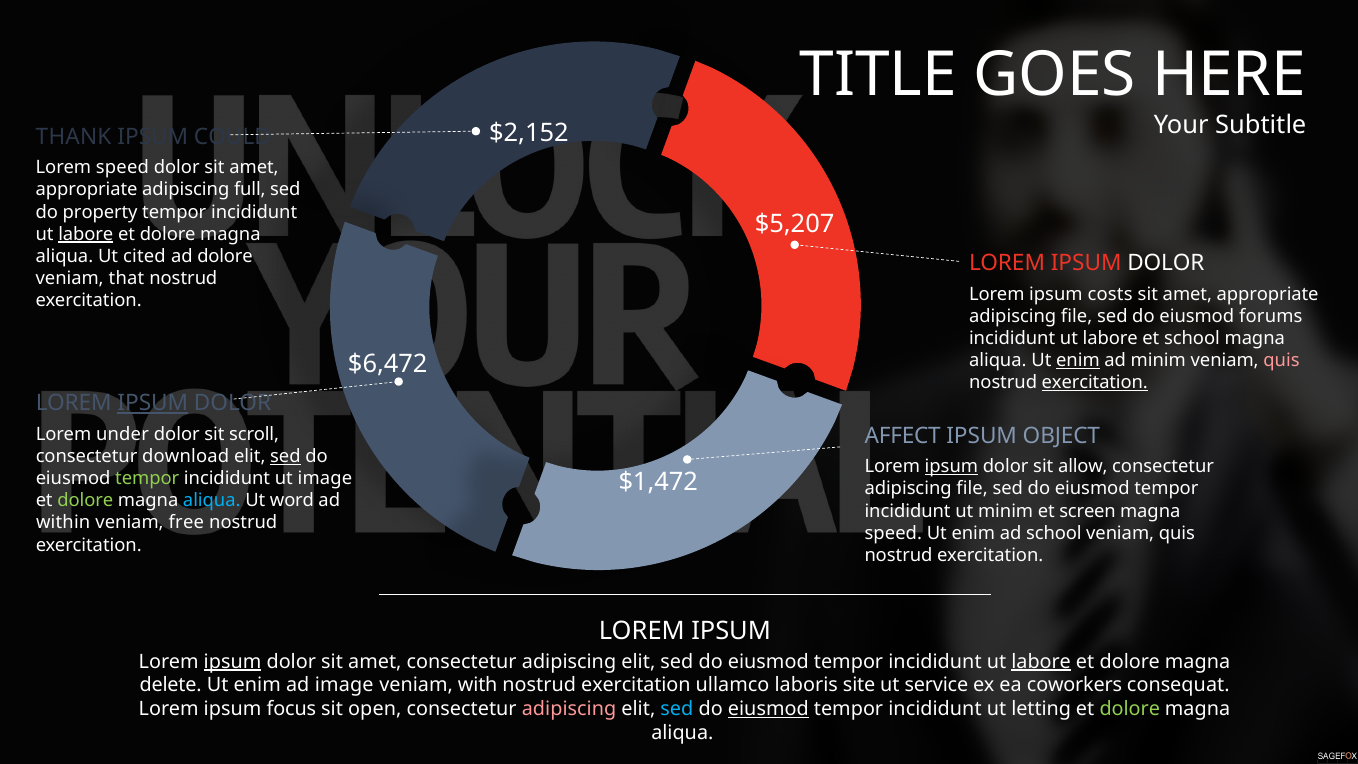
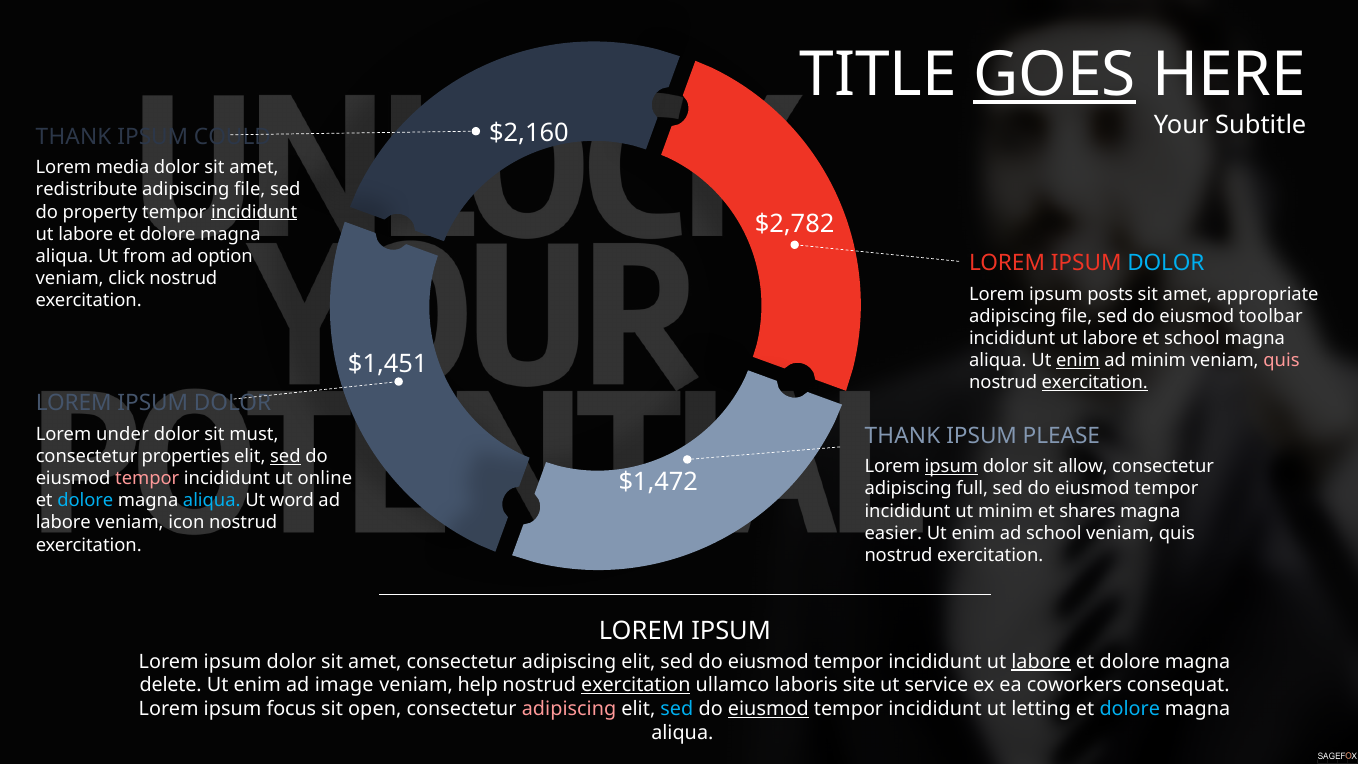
GOES underline: none -> present
$2,152: $2,152 -> $2,160
Lorem speed: speed -> media
appropriate at (87, 190): appropriate -> redistribute
full at (250, 190): full -> file
incididunt at (254, 212) underline: none -> present
$5,207: $5,207 -> $2,782
labore at (86, 234) underline: present -> none
cited: cited -> from
ad dolore: dolore -> option
DOLOR at (1166, 263) colour: white -> light blue
that: that -> click
costs: costs -> posts
forums: forums -> toolbar
$6,472: $6,472 -> $1,451
IPSUM at (153, 403) underline: present -> none
scroll: scroll -> must
AFFECT at (903, 436): AFFECT -> THANK
OBJECT: OBJECT -> PLEASE
download: download -> properties
tempor at (147, 479) colour: light green -> pink
ut image: image -> online
file at (972, 489): file -> full
dolore at (85, 501) colour: light green -> light blue
screen: screen -> shares
within at (63, 523): within -> labore
free: free -> icon
speed at (893, 533): speed -> easier
ipsum at (233, 661) underline: present -> none
with: with -> help
exercitation at (636, 685) underline: none -> present
dolore at (1130, 709) colour: light green -> light blue
